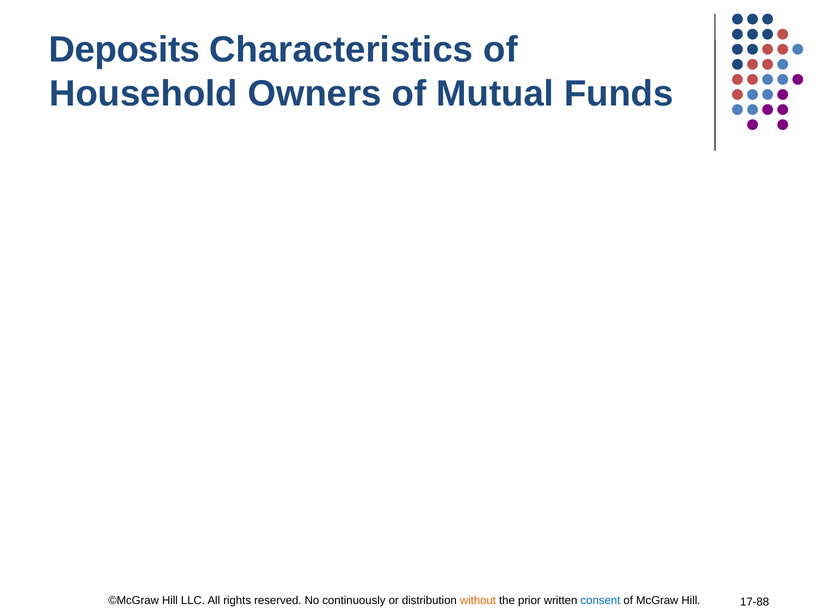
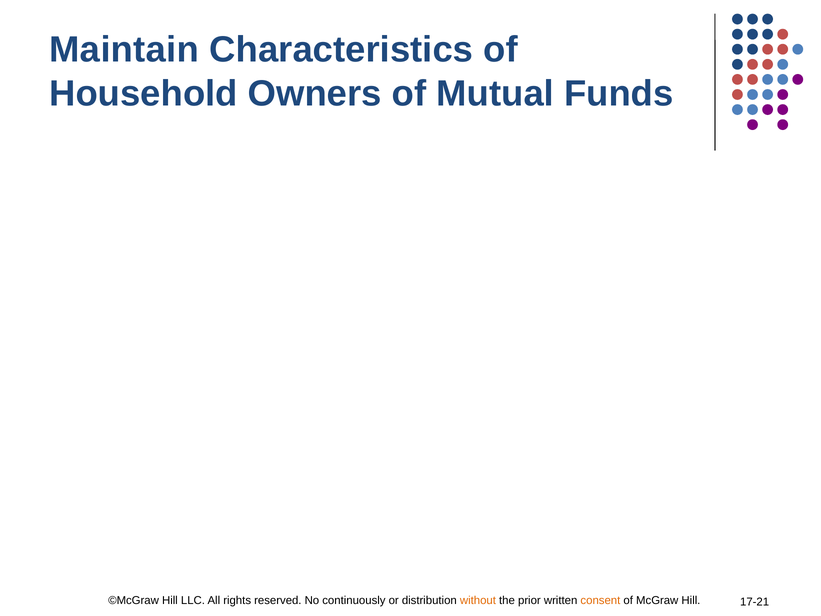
Deposits: Deposits -> Maintain
consent colour: blue -> orange
17-88: 17-88 -> 17-21
